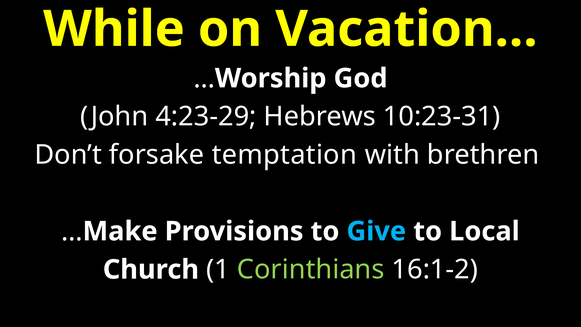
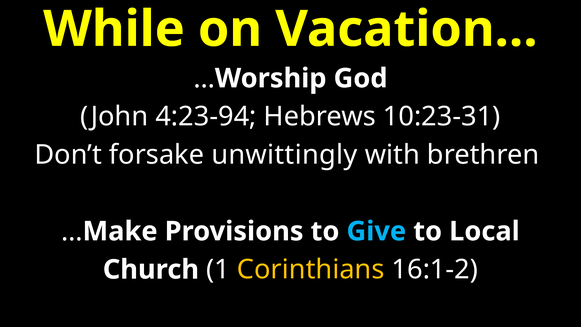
4:23-29: 4:23-29 -> 4:23-94
temptation: temptation -> unwittingly
Corinthians colour: light green -> yellow
